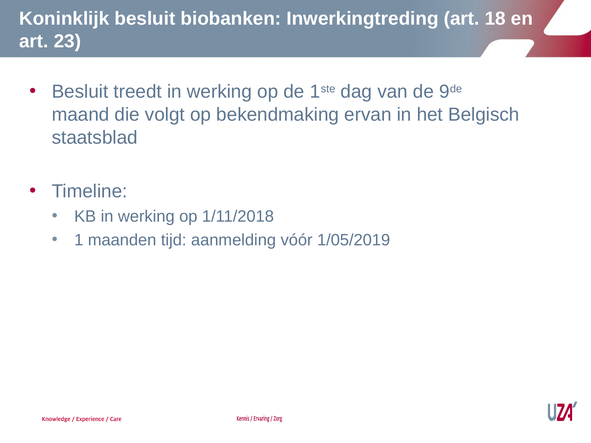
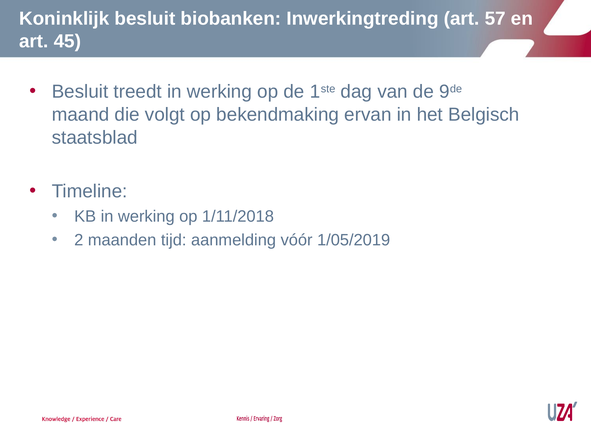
18: 18 -> 57
23: 23 -> 45
1: 1 -> 2
